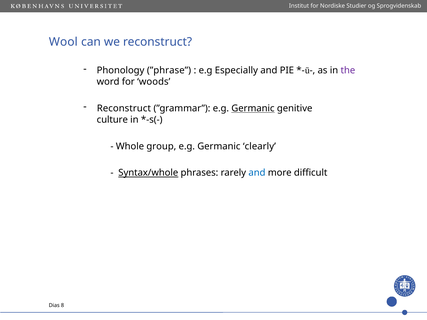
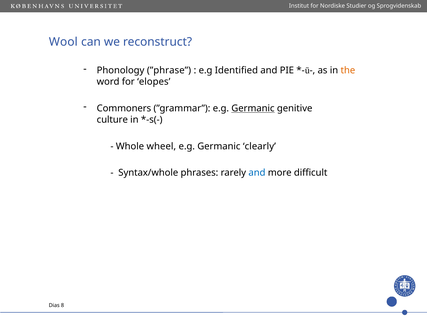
Especially: Especially -> Identified
the colour: purple -> orange
woods: woods -> elopes
Reconstruct at (124, 108): Reconstruct -> Commoners
group: group -> wheel
Syntax/whole underline: present -> none
